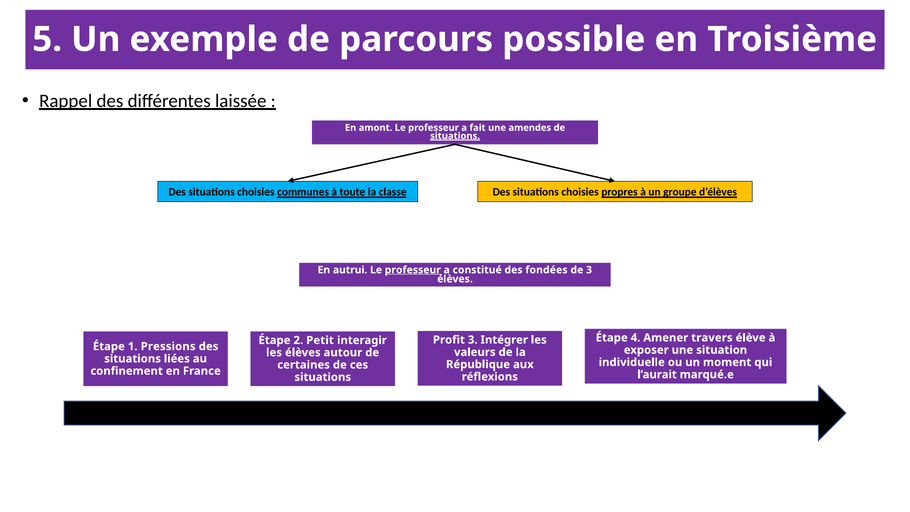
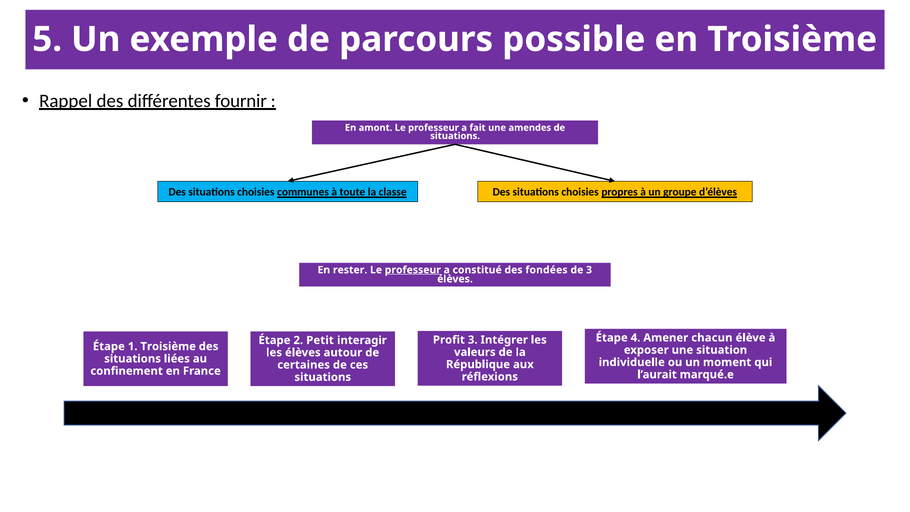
laissée: laissée -> fournir
situations at (455, 136) underline: present -> none
autrui: autrui -> rester
travers: travers -> chacun
1 Pressions: Pressions -> Troisième
